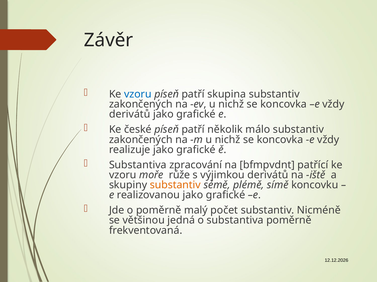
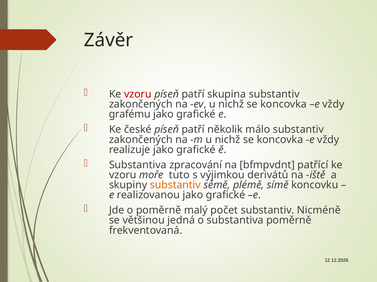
vzoru at (138, 94) colour: blue -> red
derivátů at (130, 115): derivátů -> grafému
růže: růže -> tuto
